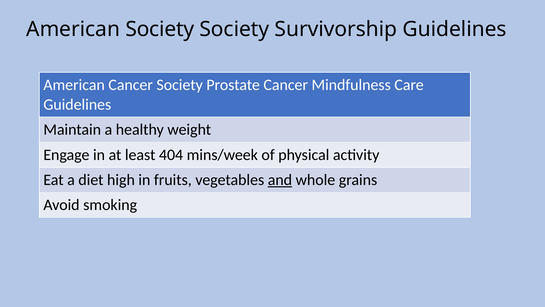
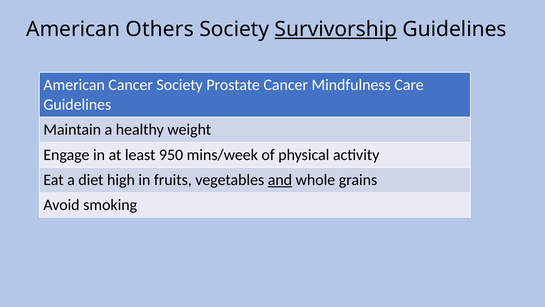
American Society: Society -> Others
Survivorship underline: none -> present
404: 404 -> 950
